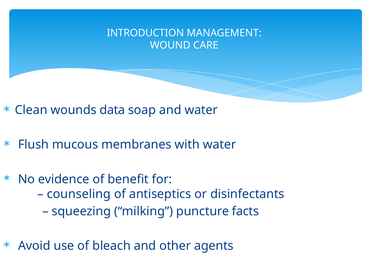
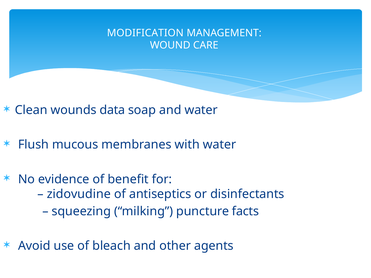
INTRODUCTION: INTRODUCTION -> MODIFICATION
counseling: counseling -> zidovudine
